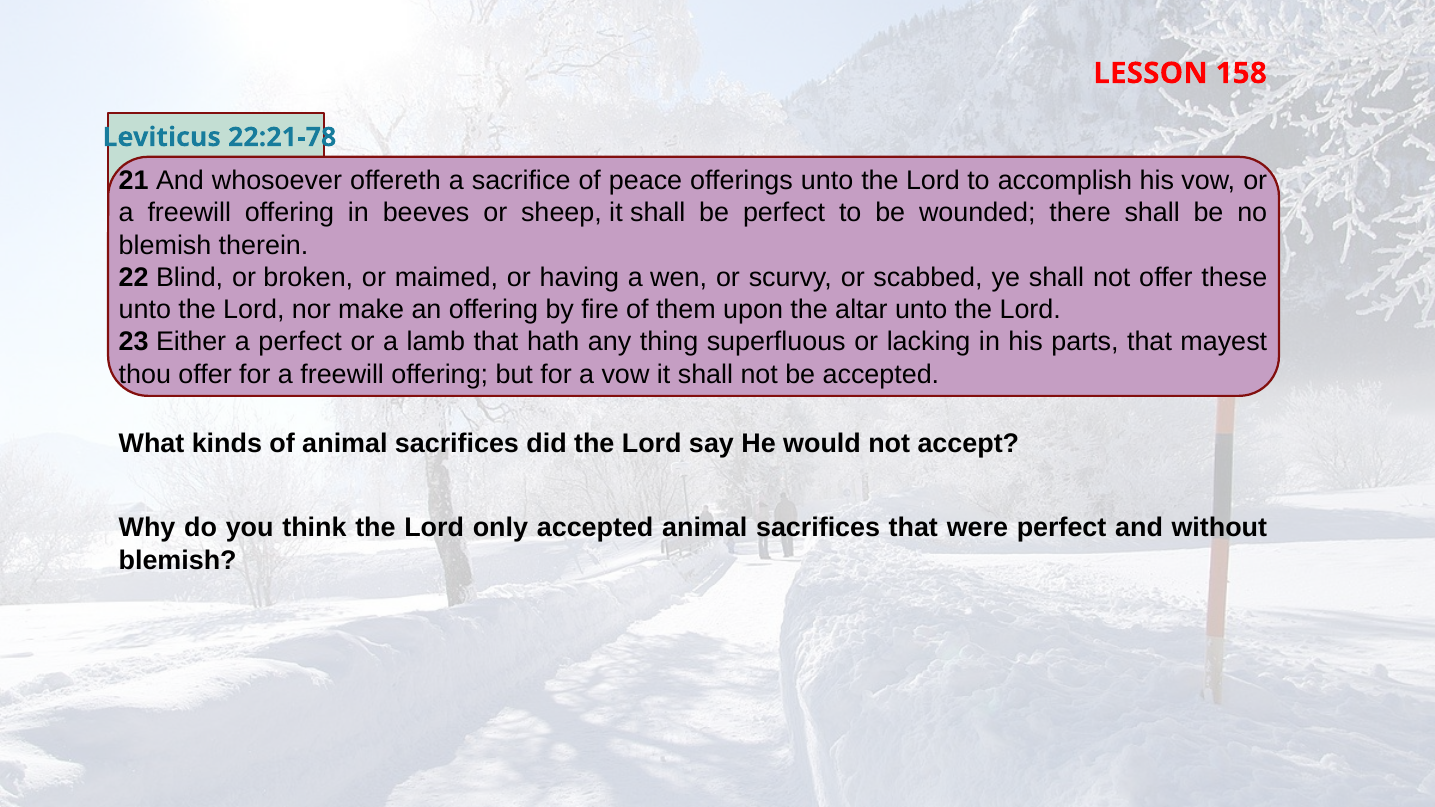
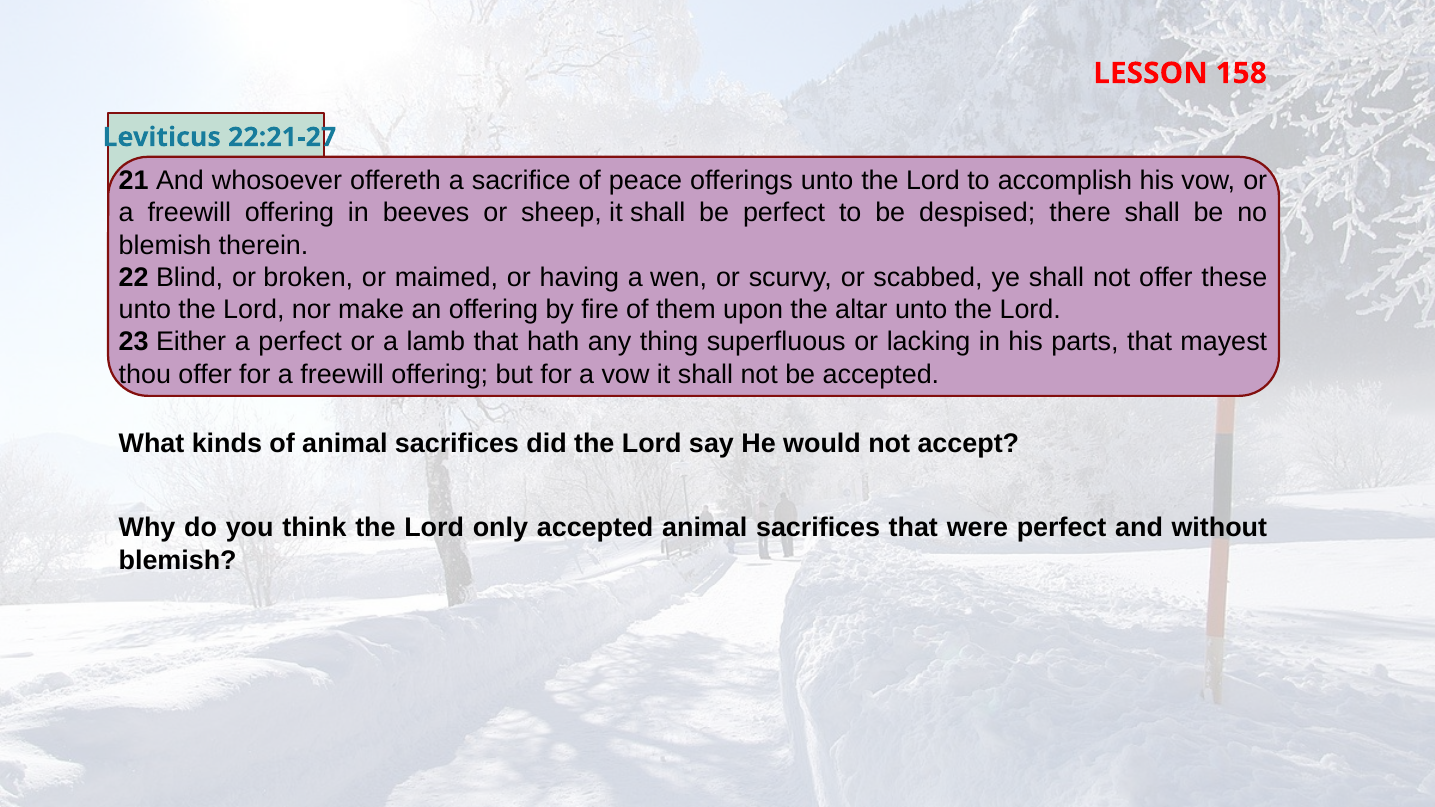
22:21-78: 22:21-78 -> 22:21-27
wounded: wounded -> despised
